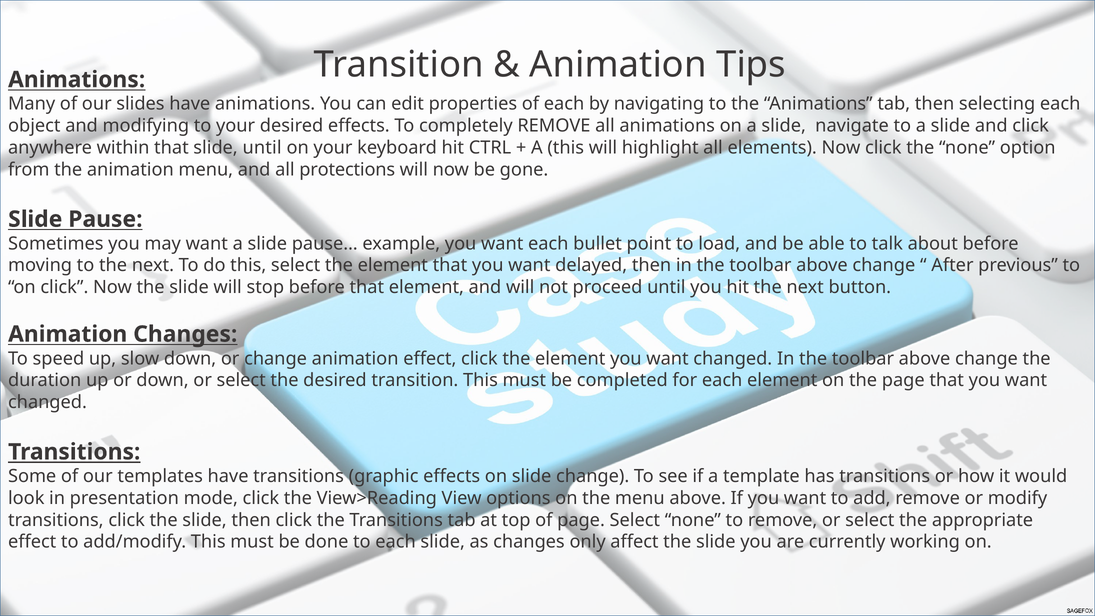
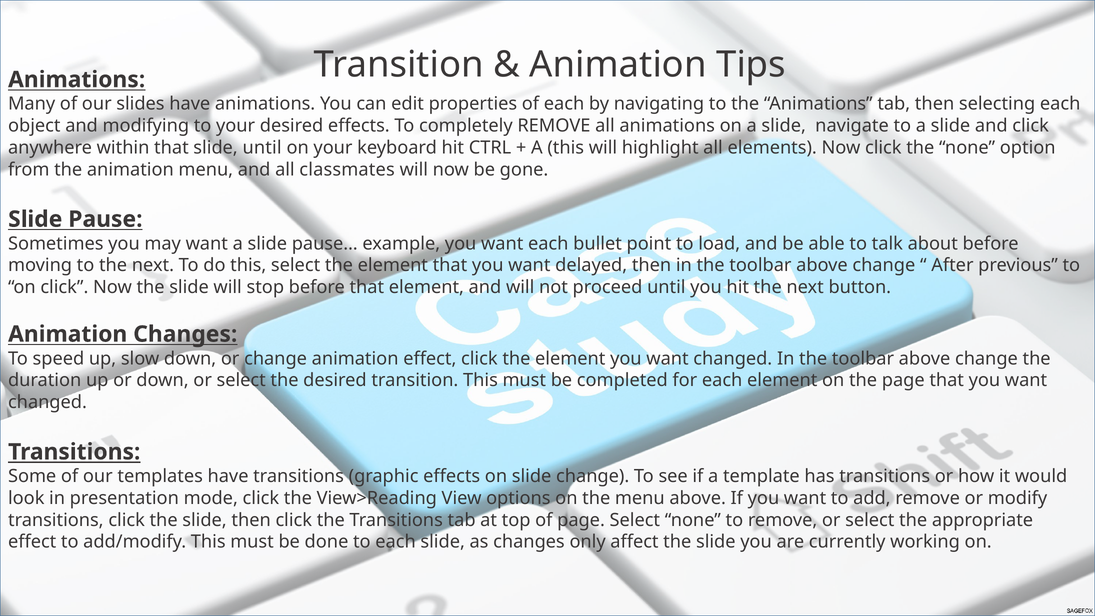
protections: protections -> classmates
